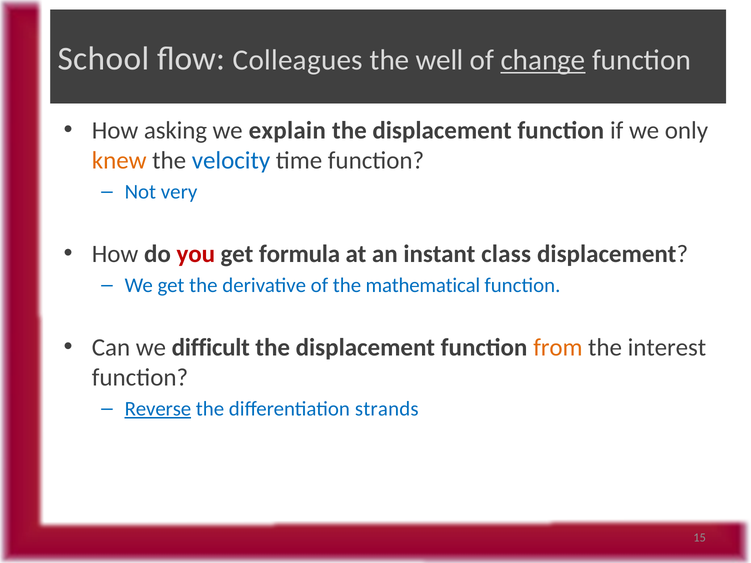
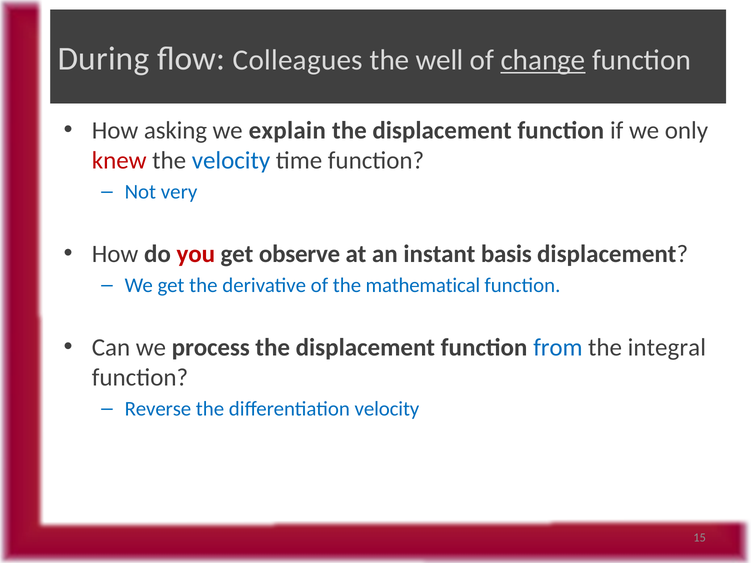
School: School -> During
knew colour: orange -> red
formula: formula -> observe
class: class -> basis
difficult: difficult -> process
from colour: orange -> blue
interest: interest -> integral
Reverse underline: present -> none
differentiation strands: strands -> velocity
